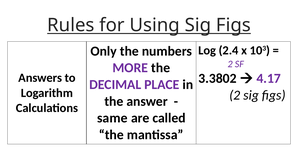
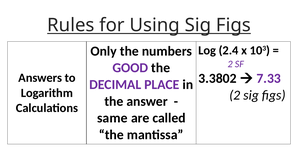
MORE: MORE -> GOOD
4.17: 4.17 -> 7.33
